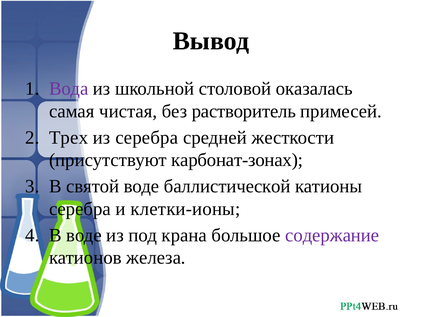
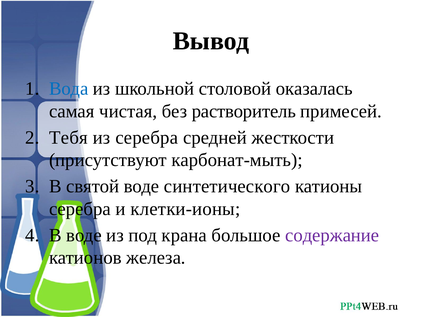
Вода colour: purple -> blue
Трех: Трех -> Тебя
карбонат-зонах: карбонат-зонах -> карбонат-мыть
баллистической: баллистической -> синтетического
